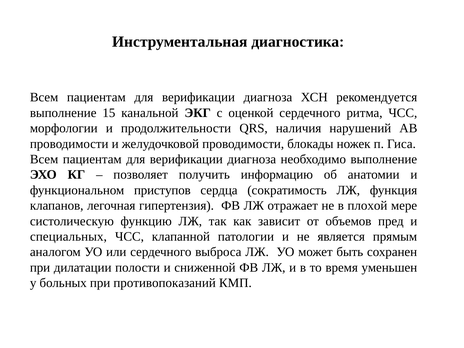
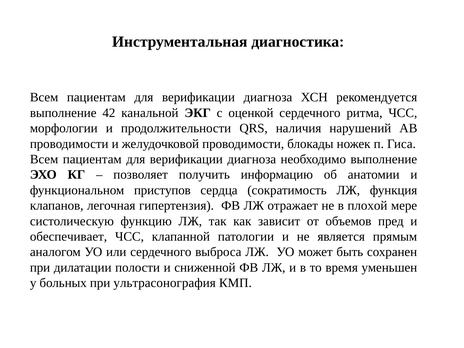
15: 15 -> 42
специальных: специальных -> обеспечивает
противопоказаний: противопоказаний -> ультрасонография
